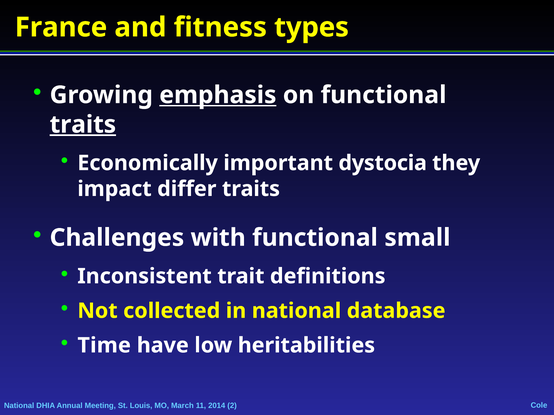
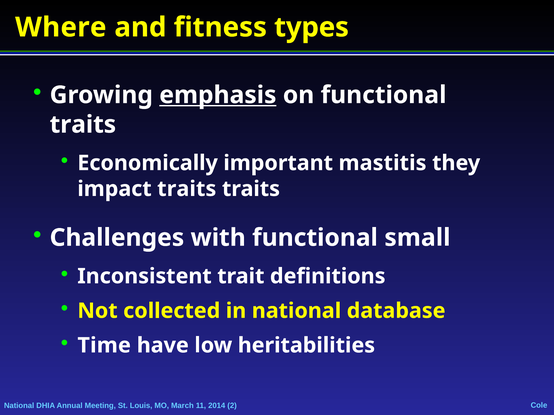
France: France -> Where
traits at (83, 125) underline: present -> none
dystocia: dystocia -> mastitis
impact differ: differ -> traits
